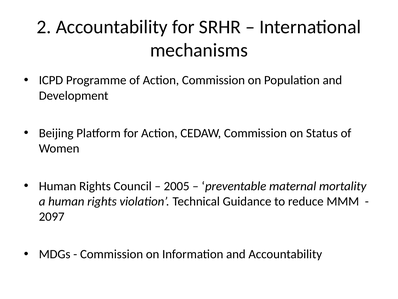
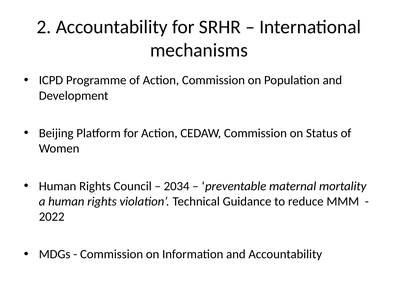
2005: 2005 -> 2034
2097: 2097 -> 2022
